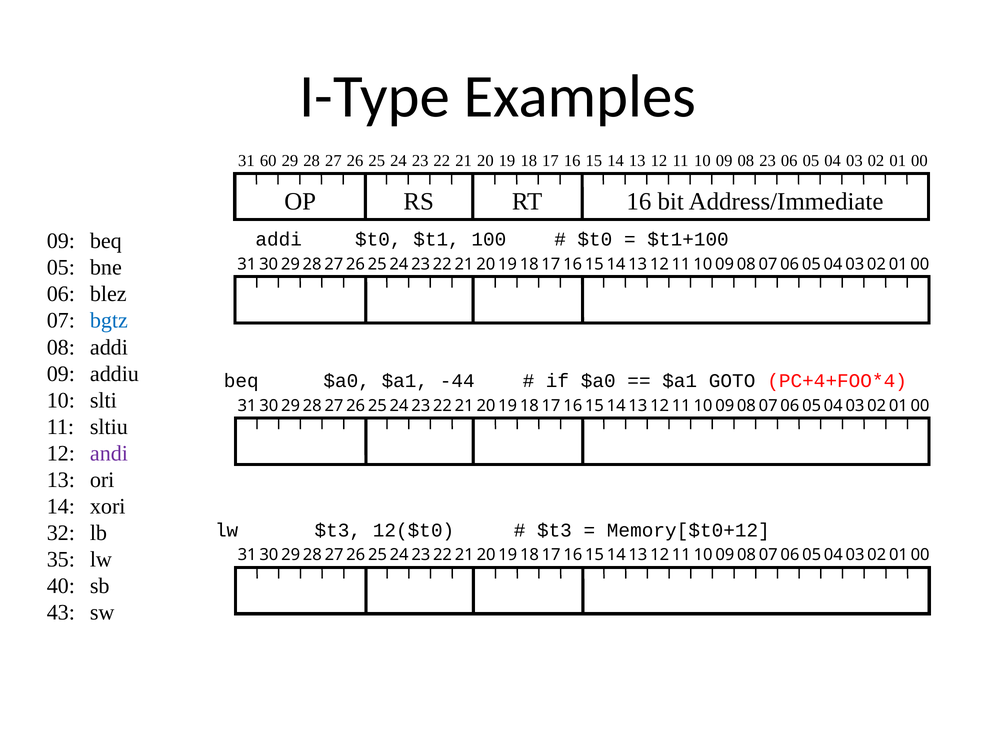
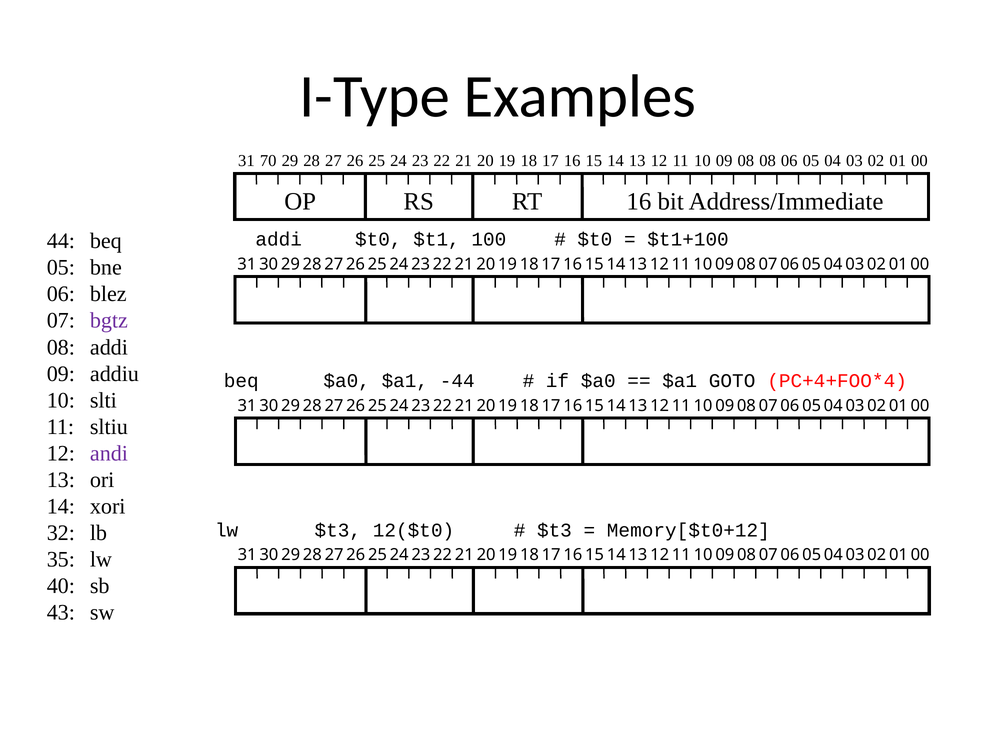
60: 60 -> 70
08 23: 23 -> 08
09 at (61, 241): 09 -> 44
bgtz colour: blue -> purple
